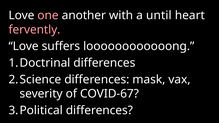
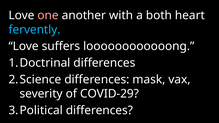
until: until -> both
fervently colour: pink -> light blue
COVID-67: COVID-67 -> COVID-29
